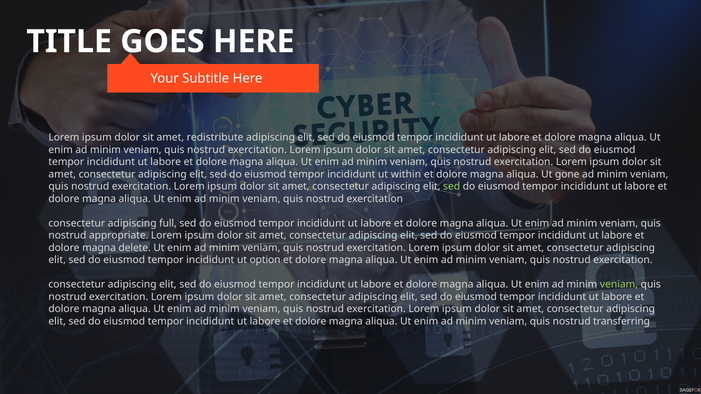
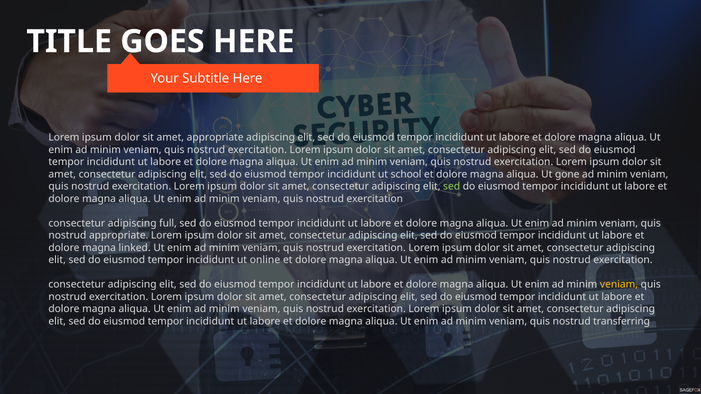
amet redistribute: redistribute -> appropriate
within: within -> school
delete: delete -> linked
option: option -> online
veniam at (619, 285) colour: light green -> yellow
